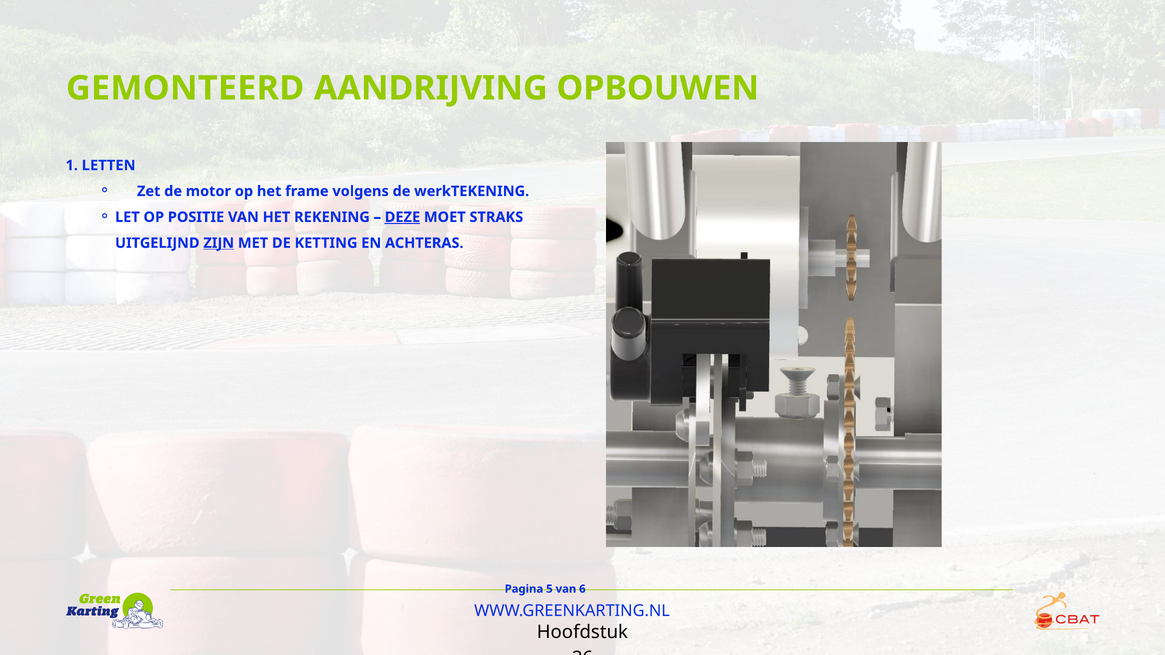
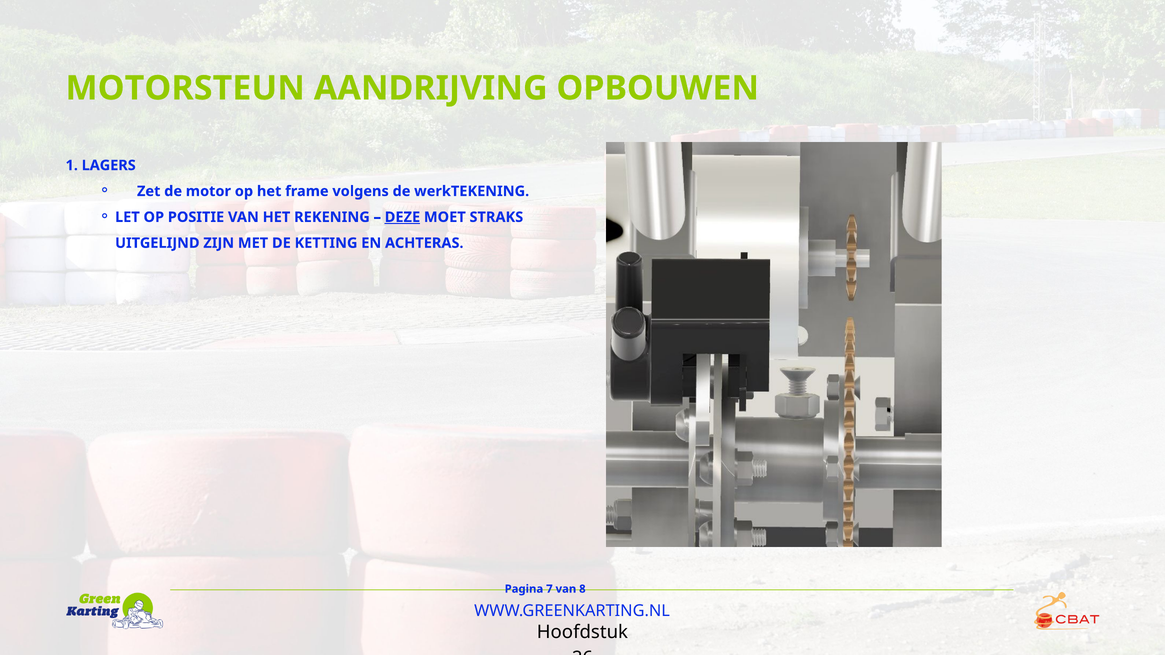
GEMONTEERD: GEMONTEERD -> MOTORSTEUN
LETTEN: LETTEN -> LAGERS
ZIJN underline: present -> none
5: 5 -> 7
6: 6 -> 8
